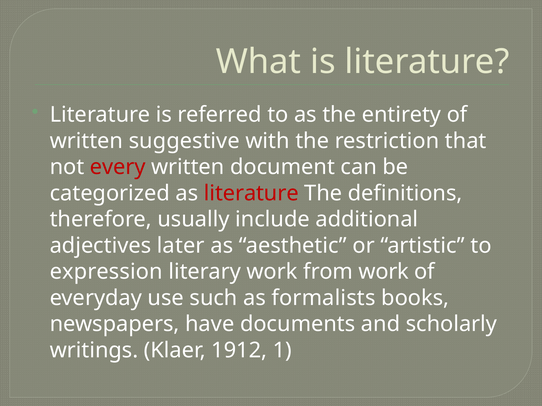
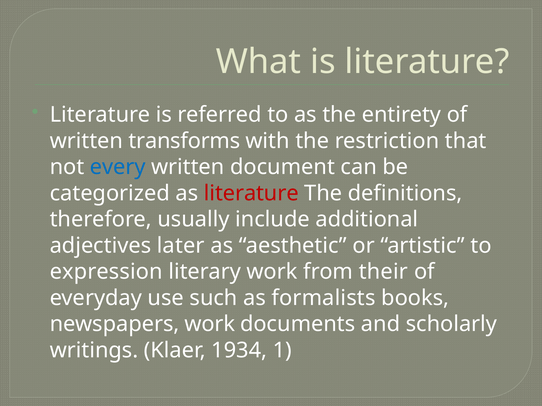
suggestive: suggestive -> transforms
every colour: red -> blue
from work: work -> their
newspapers have: have -> work
1912: 1912 -> 1934
